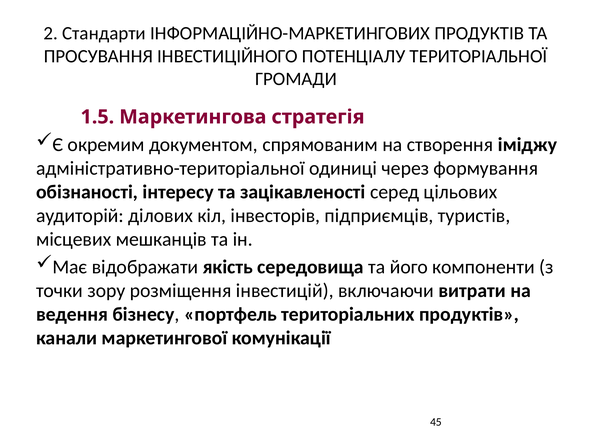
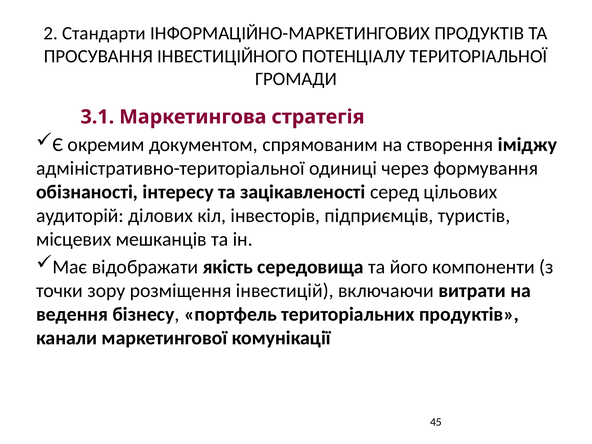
1.5: 1.5 -> 3.1
